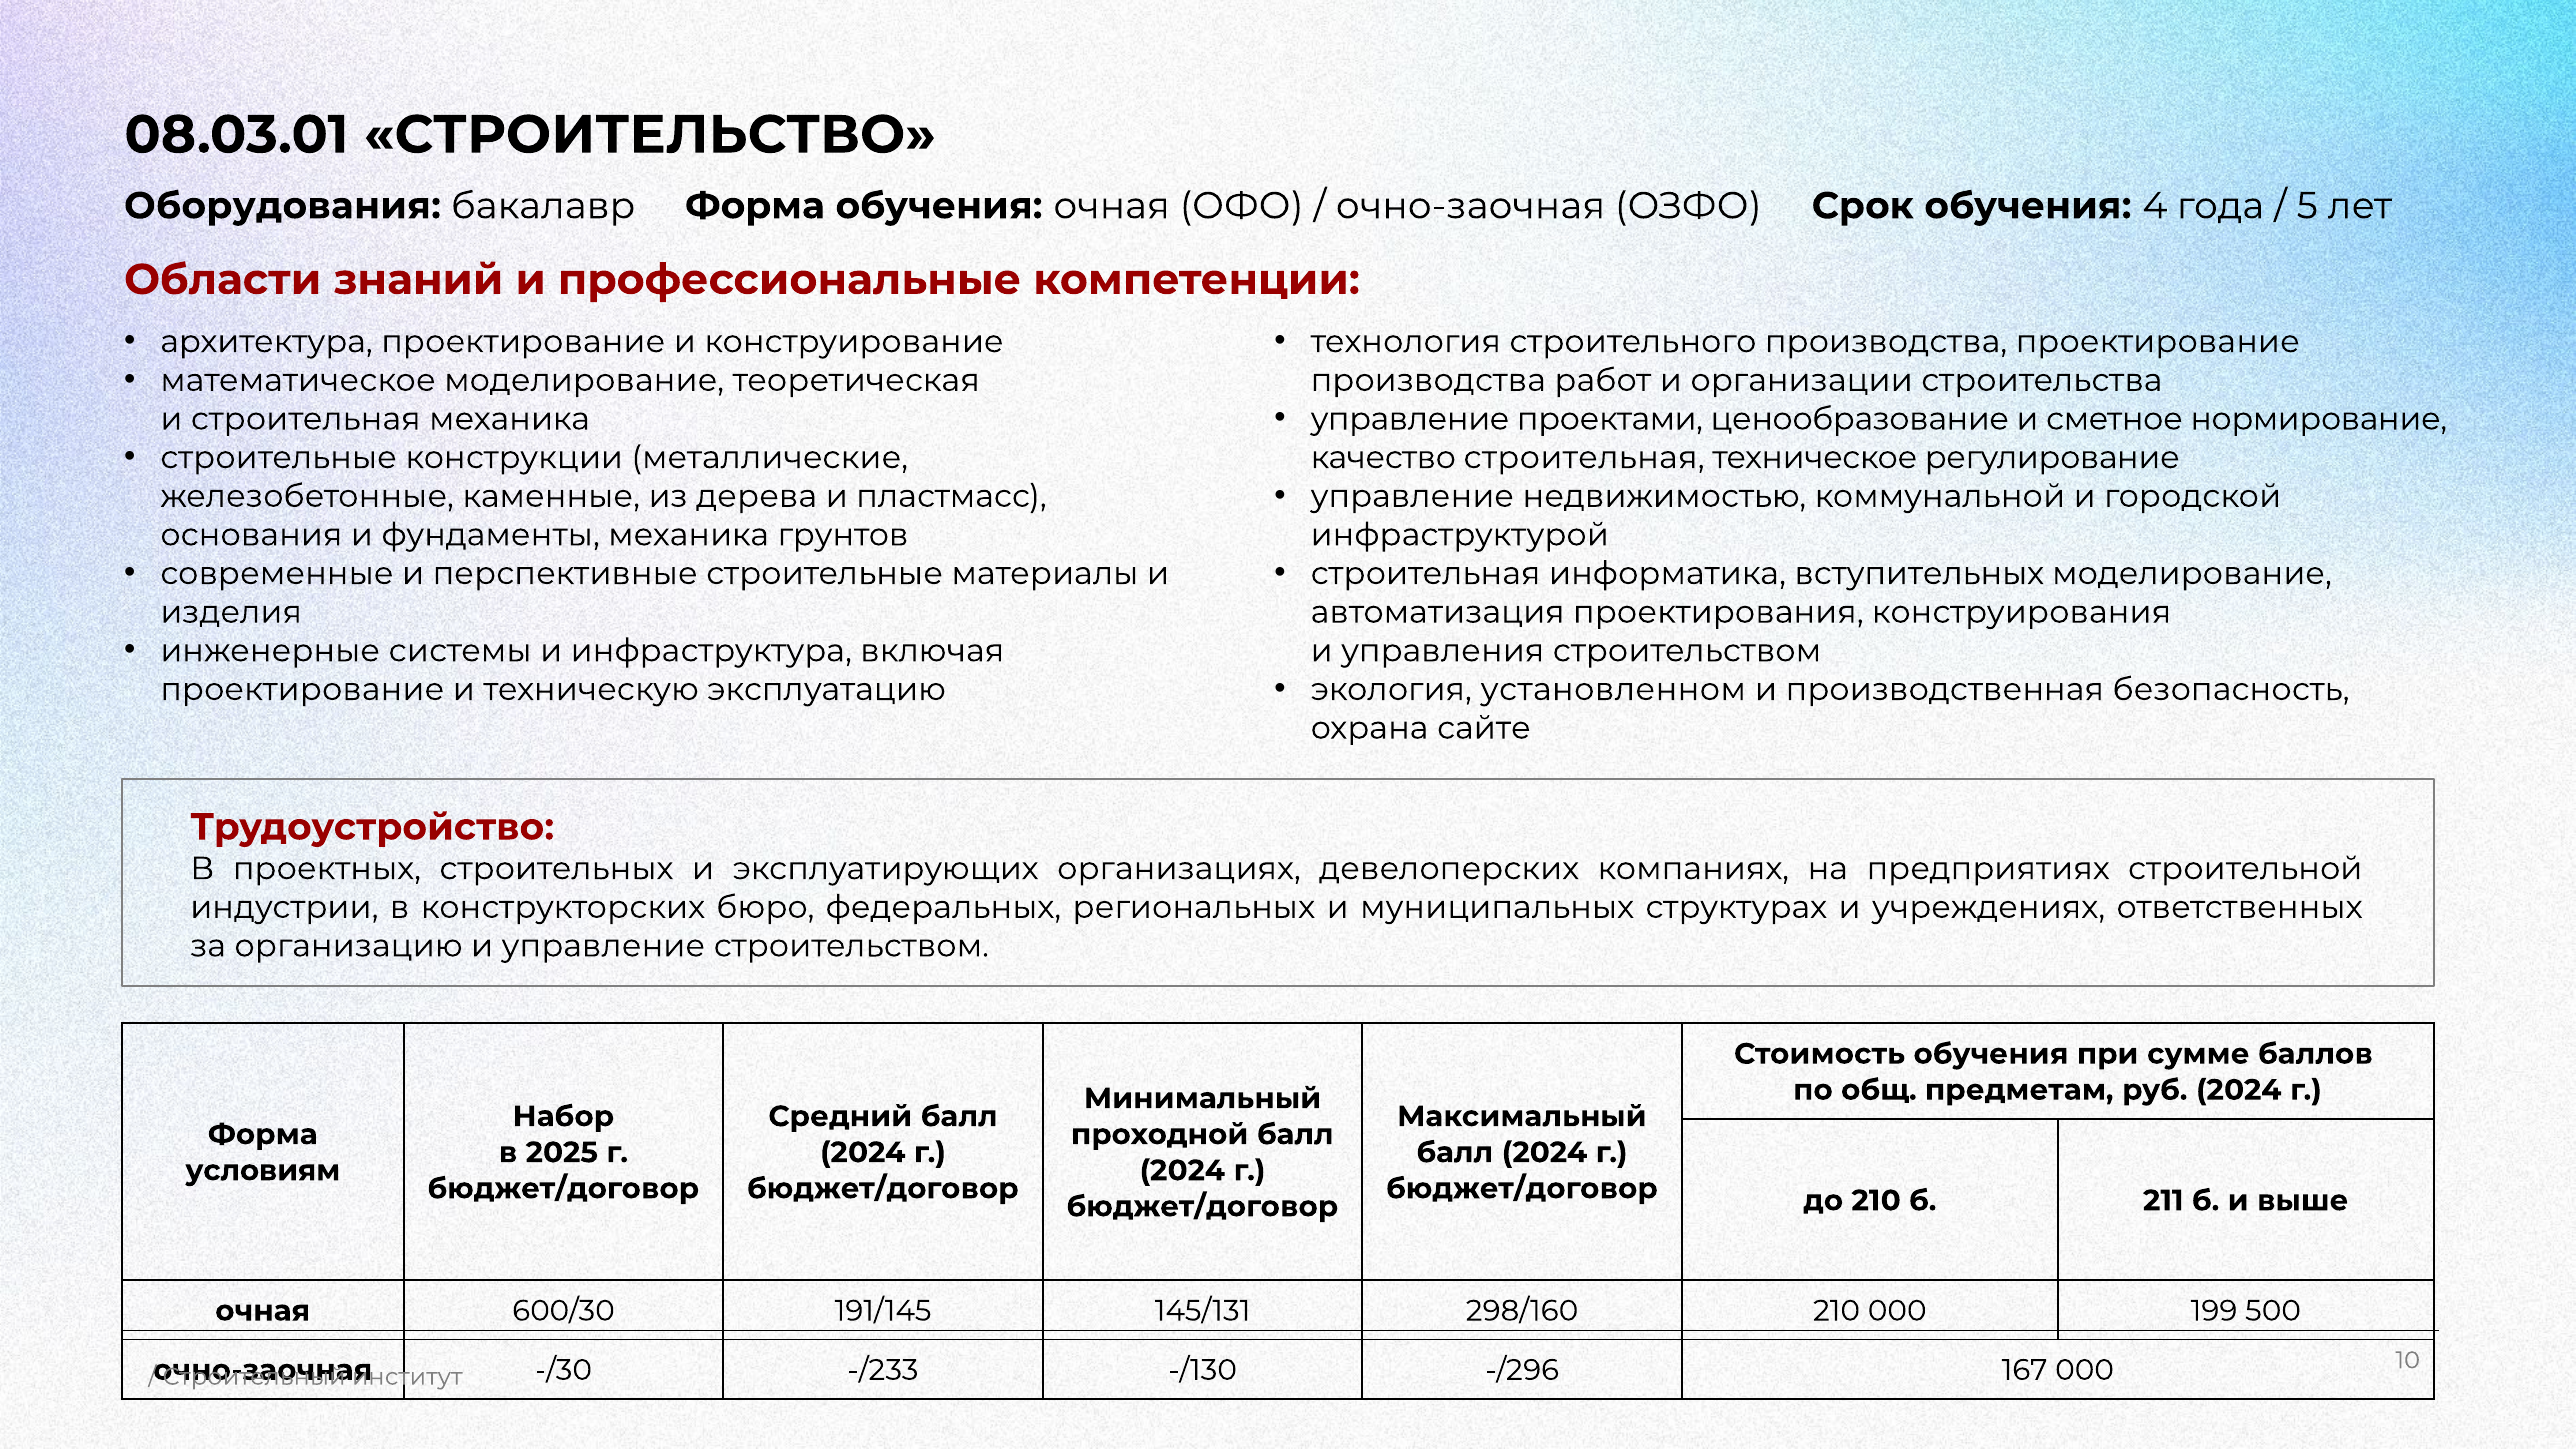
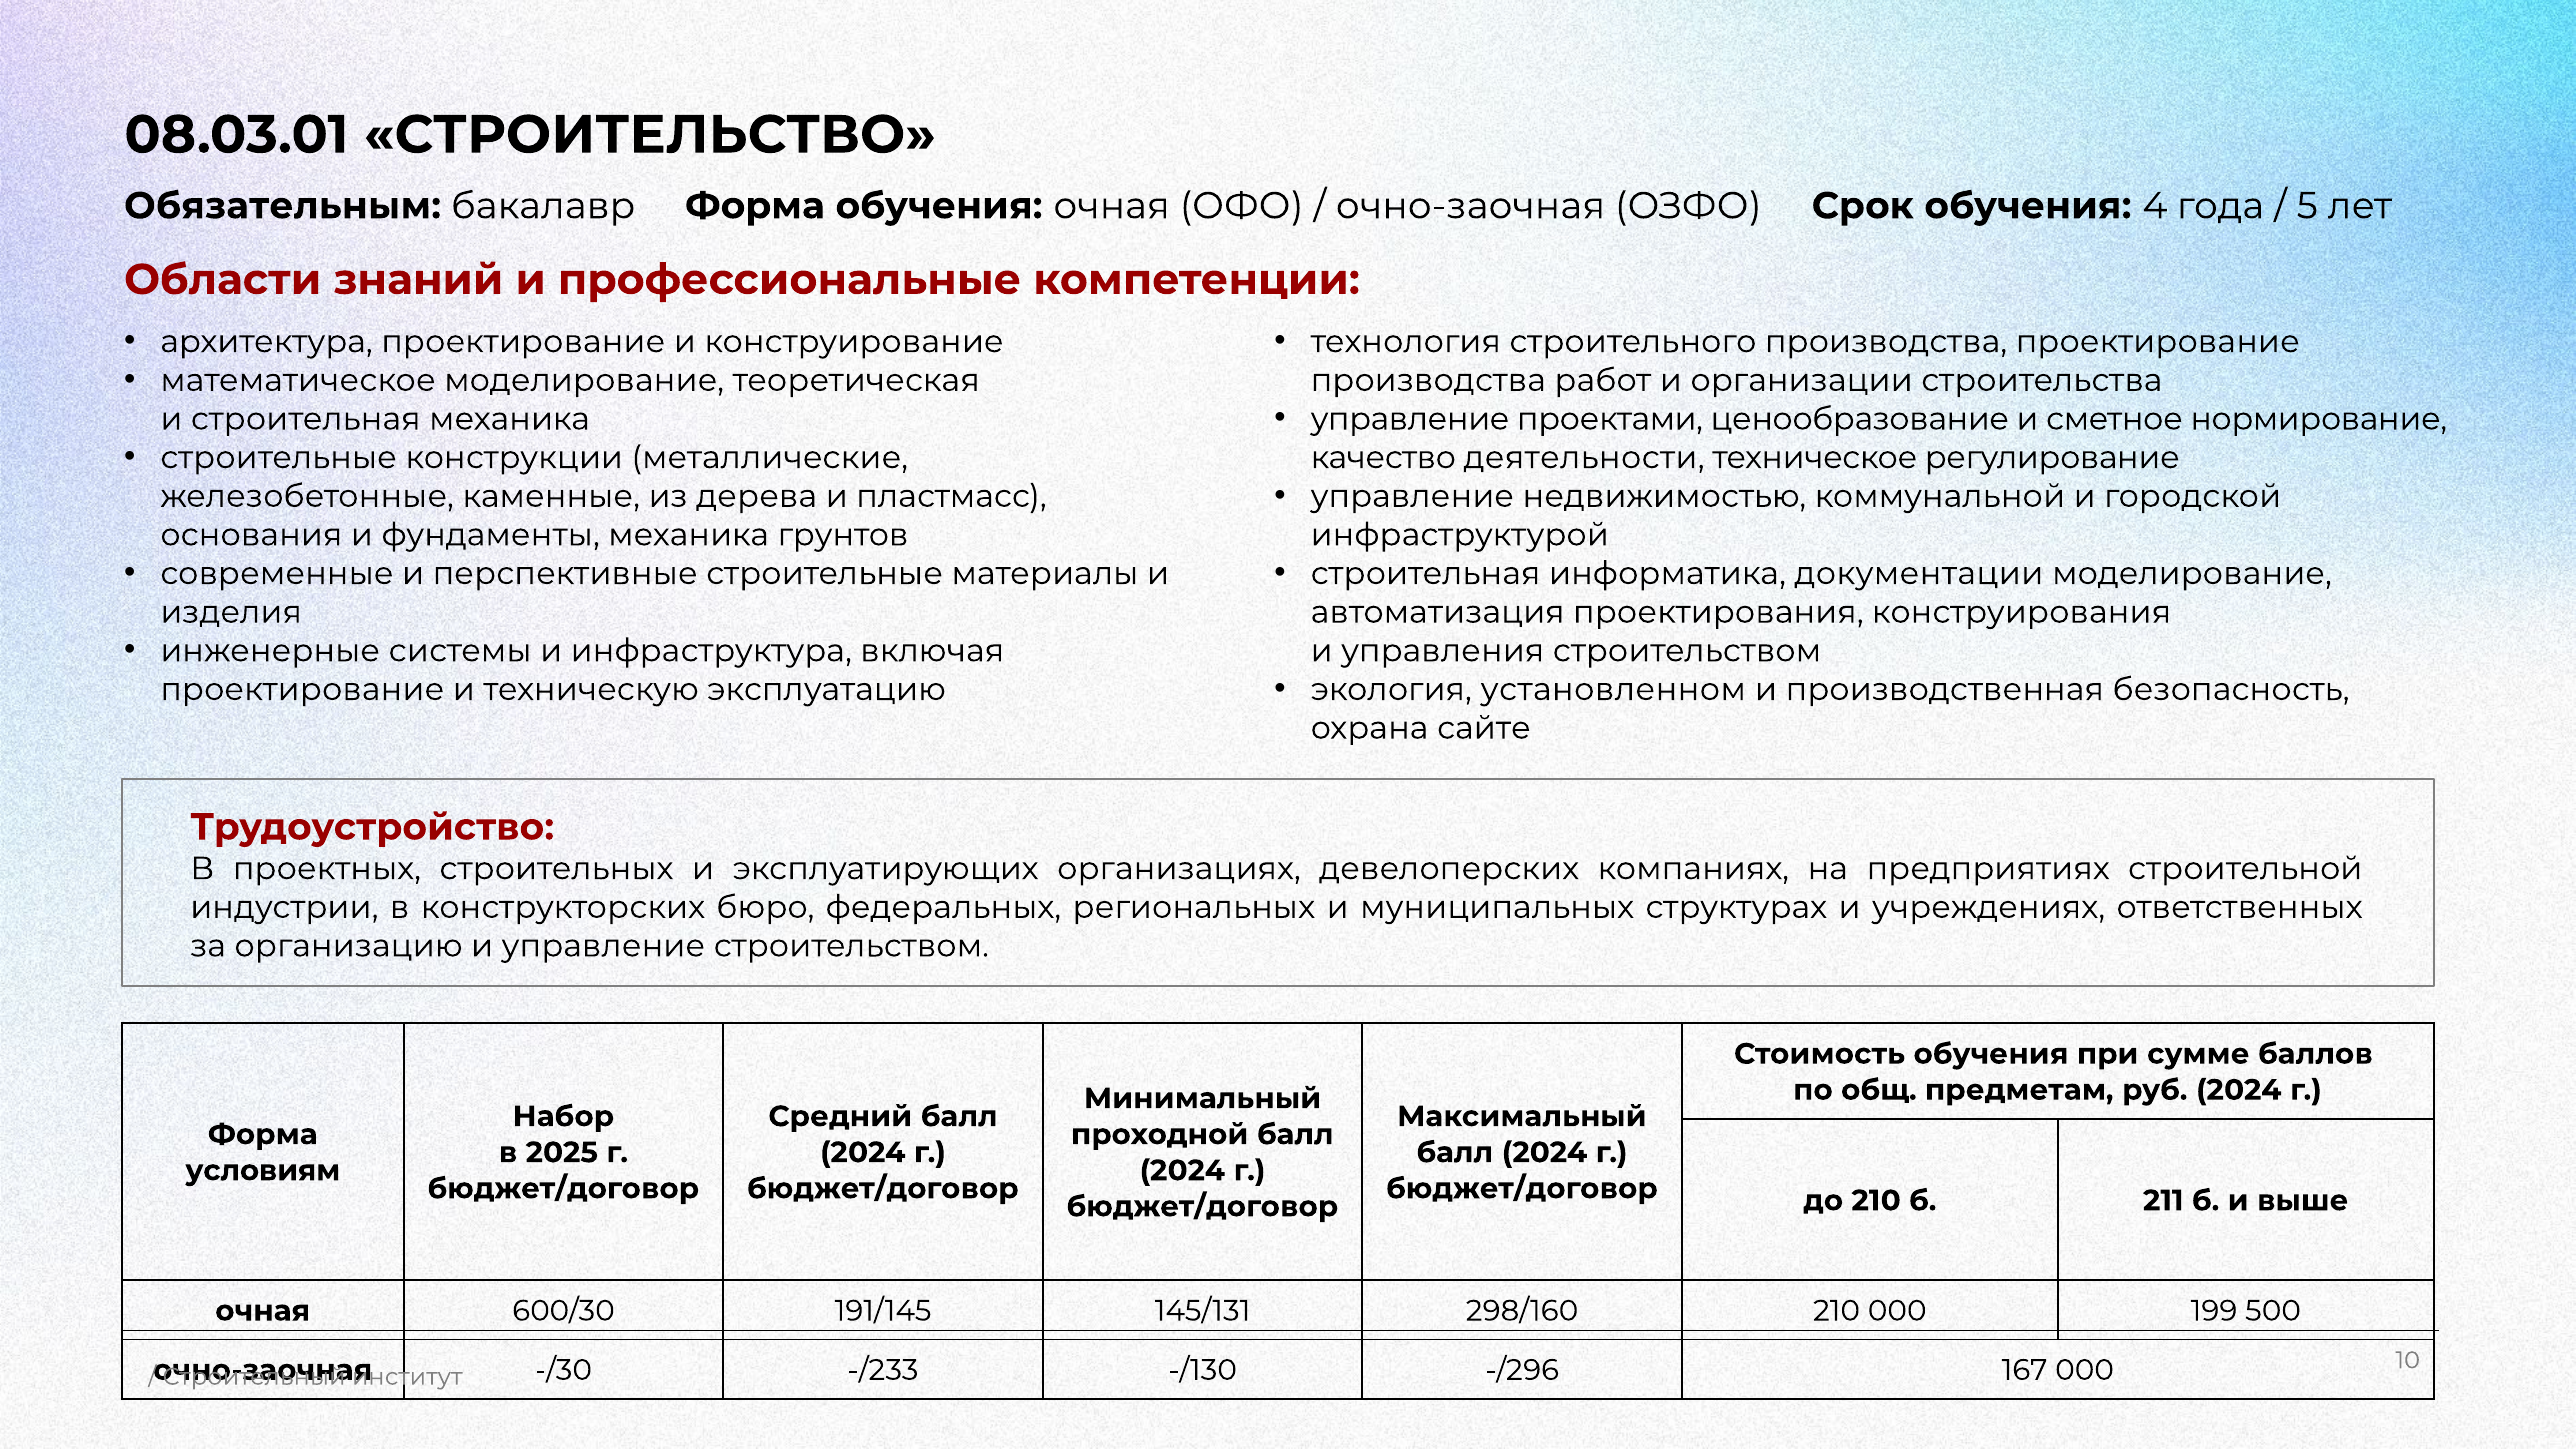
Оборудования: Оборудования -> Обязательным
качество строительная: строительная -> деятельности
вступительных: вступительных -> документации
